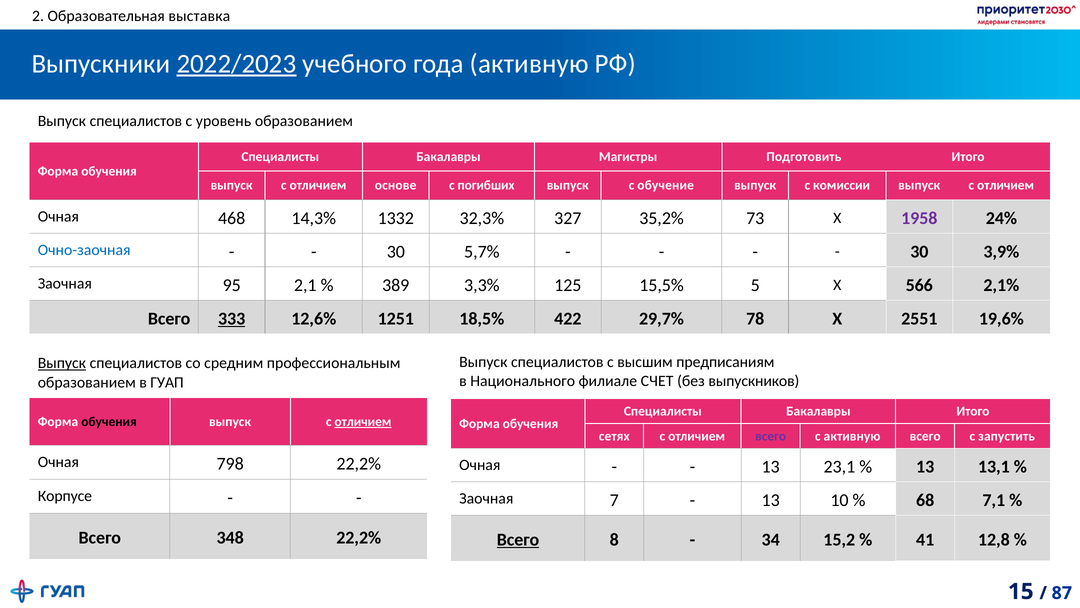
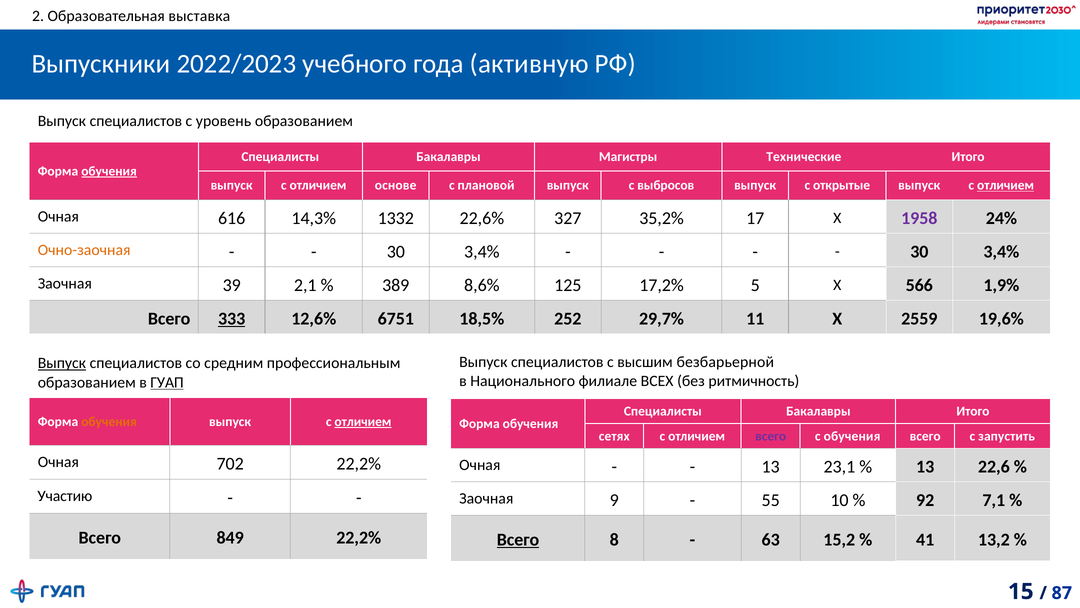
2022/2023 underline: present -> none
Подготовить: Подготовить -> Технические
обучения at (109, 171) underline: none -> present
погибших: погибших -> плановой
обучение: обучение -> выбросов
комиссии: комиссии -> открытые
отличием at (1006, 185) underline: none -> present
468: 468 -> 616
32,3%: 32,3% -> 22,6%
73: 73 -> 17
Очно-заочная colour: blue -> orange
5,7% at (482, 251): 5,7% -> 3,4%
3,9% at (1001, 251): 3,9% -> 3,4%
95: 95 -> 39
3,3%: 3,3% -> 8,6%
15,5%: 15,5% -> 17,2%
2,1%: 2,1% -> 1,9%
1251: 1251 -> 6751
422: 422 -> 252
78: 78 -> 11
2551: 2551 -> 2559
предписаниям: предписаниям -> безбарьерной
СЧЕТ: СЧЕТ -> ВСЕХ
выпускников: выпускников -> ритмичность
ГУАП underline: none -> present
обучения at (109, 421) colour: black -> orange
с активную: активную -> обучения
798: 798 -> 702
13,1: 13,1 -> 22,6
Корпусе: Корпусе -> Участию
7: 7 -> 9
13 at (771, 500): 13 -> 55
68: 68 -> 92
348: 348 -> 849
34: 34 -> 63
12,8: 12,8 -> 13,2
